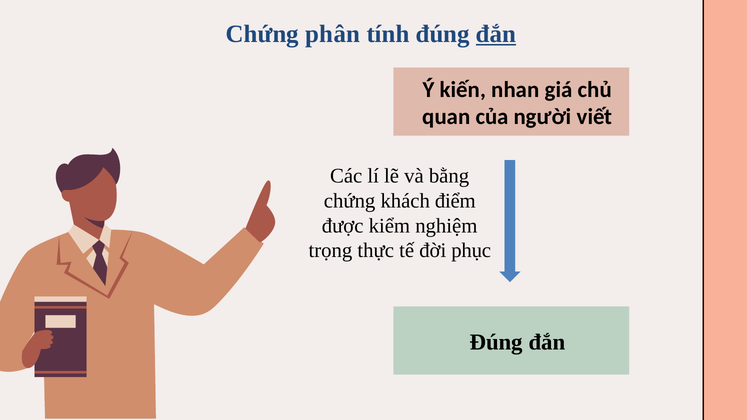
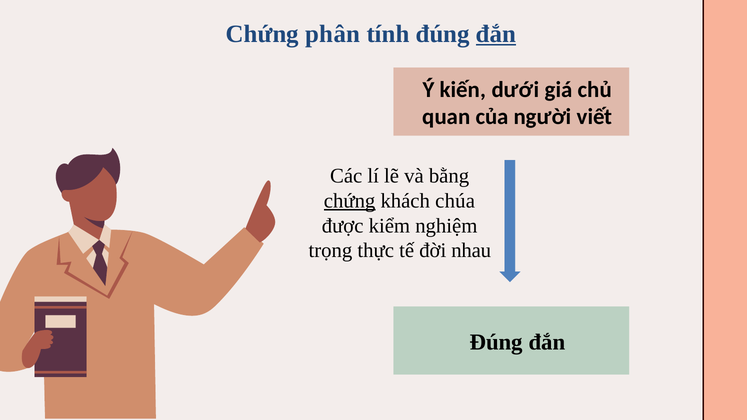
nhan: nhan -> dưới
chứng at (350, 201) underline: none -> present
điểm: điểm -> chúa
phục: phục -> nhau
